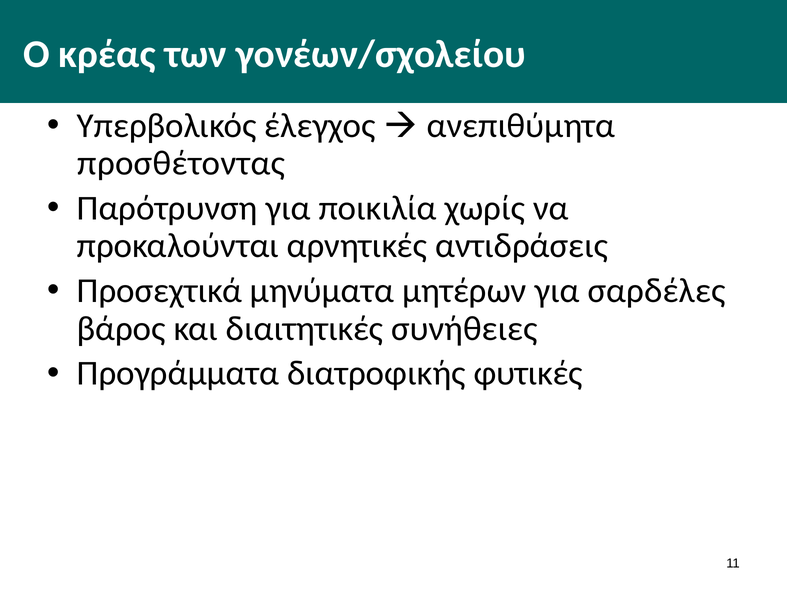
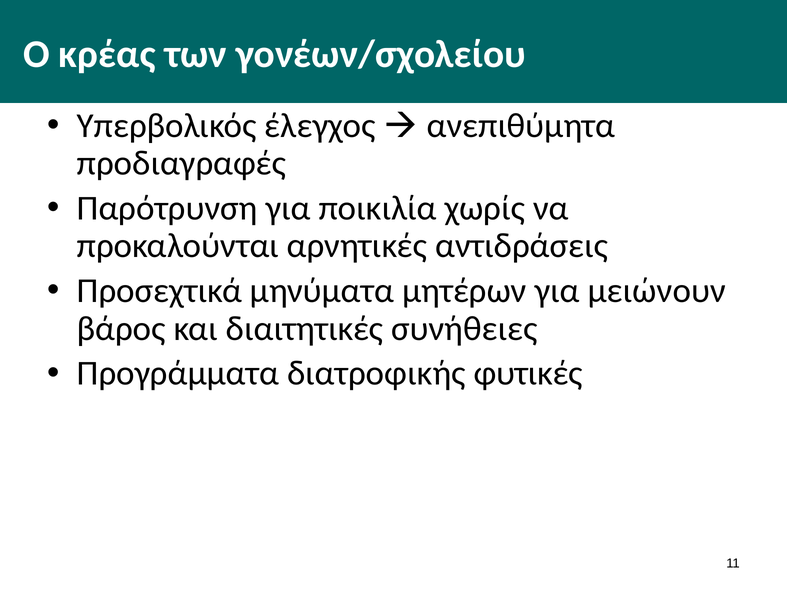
προσθέτοντας: προσθέτοντας -> προδιαγραφές
σαρδέλες: σαρδέλες -> μειώνουν
